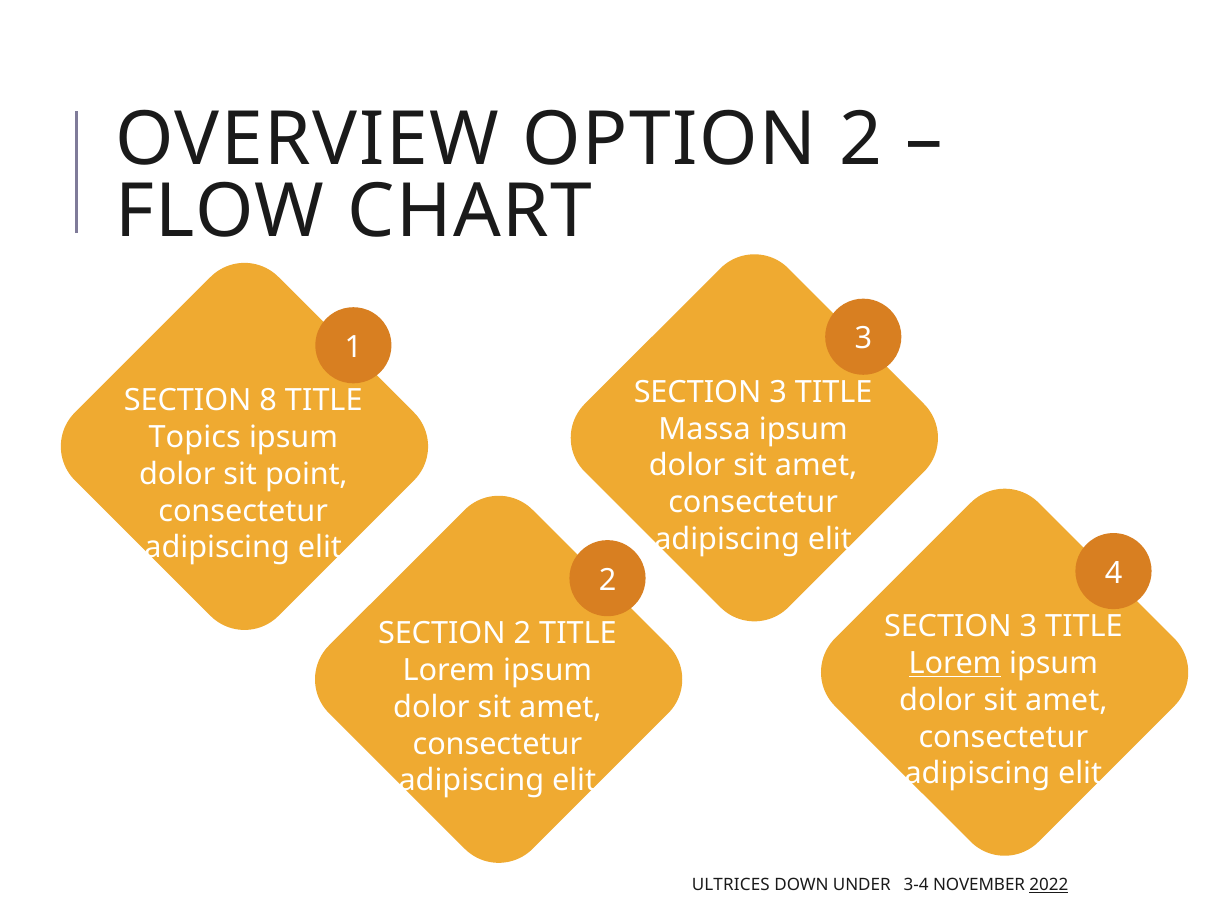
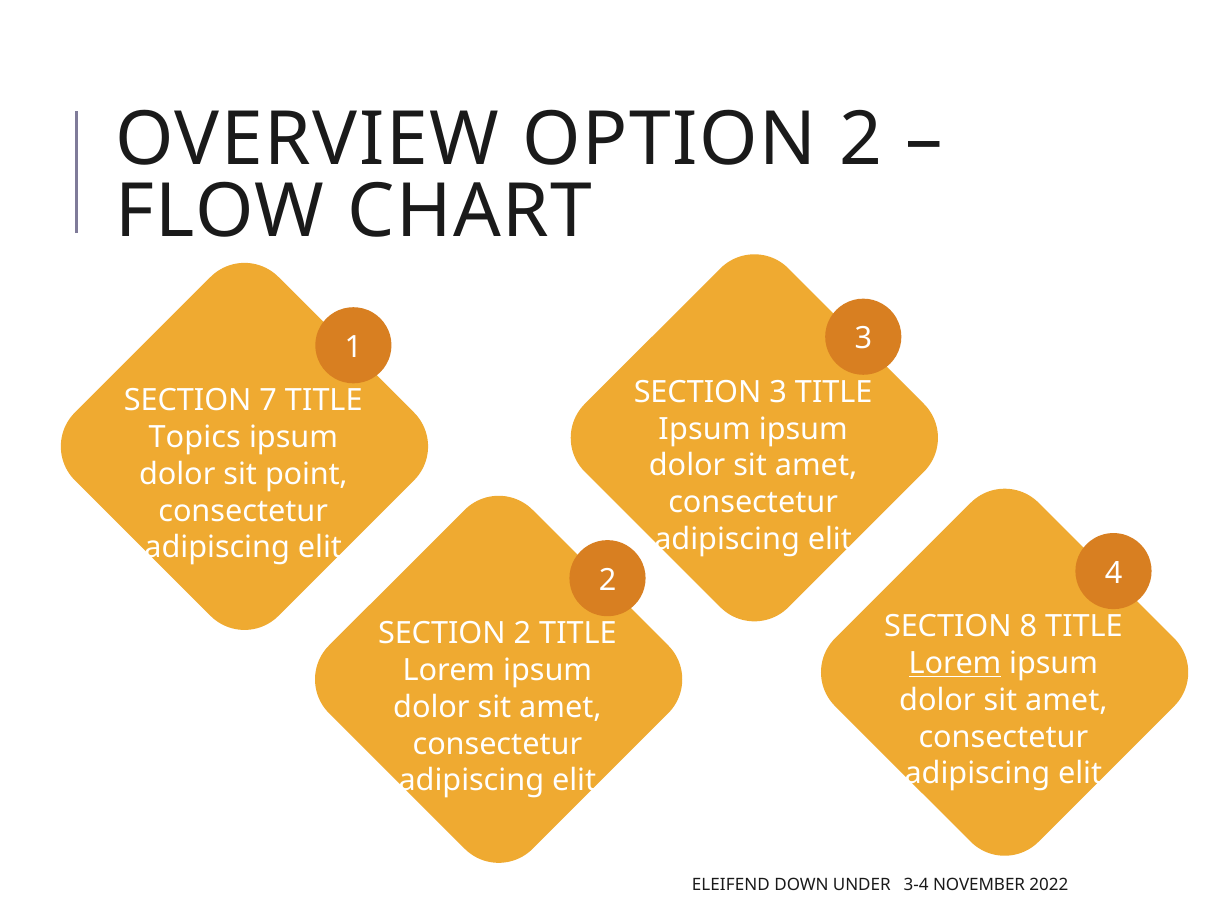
8: 8 -> 7
Massa at (705, 429): Massa -> Ipsum
3 at (1028, 627): 3 -> 8
ULTRICES: ULTRICES -> ELEIFEND
2022 underline: present -> none
